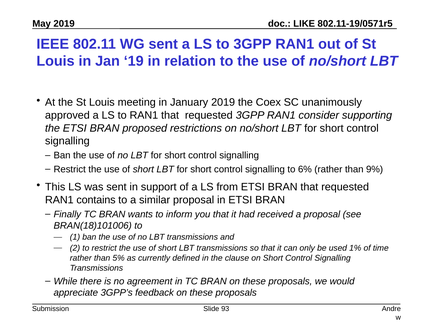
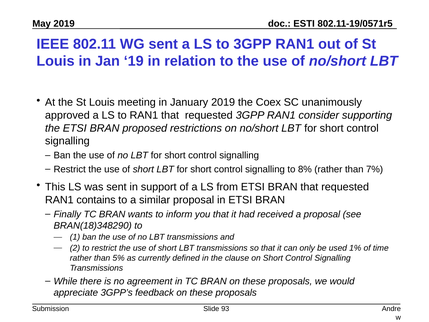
LIKE: LIKE -> ESTI
6%: 6% -> 8%
9%: 9% -> 7%
BRAN(18)101006: BRAN(18)101006 -> BRAN(18)348290
